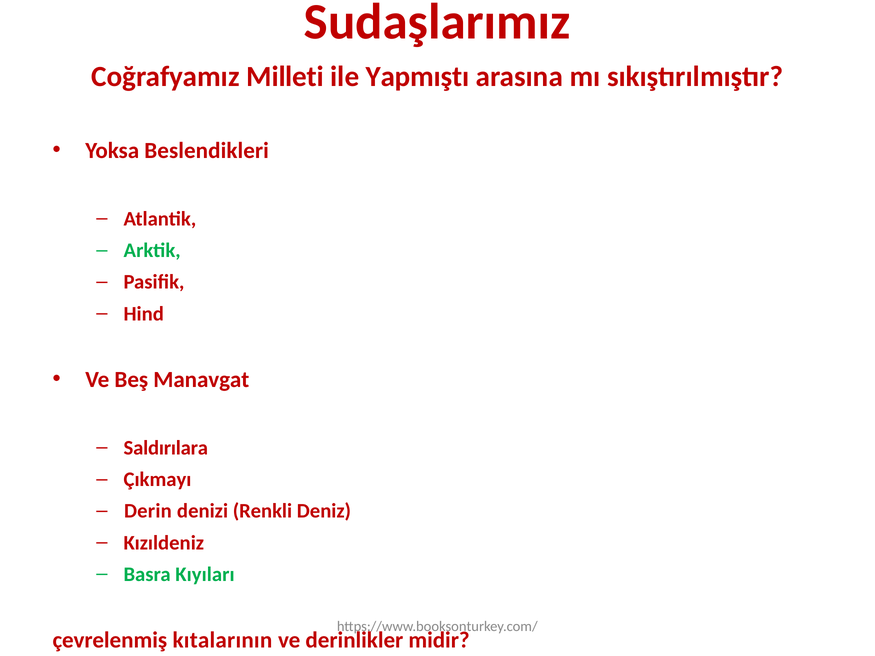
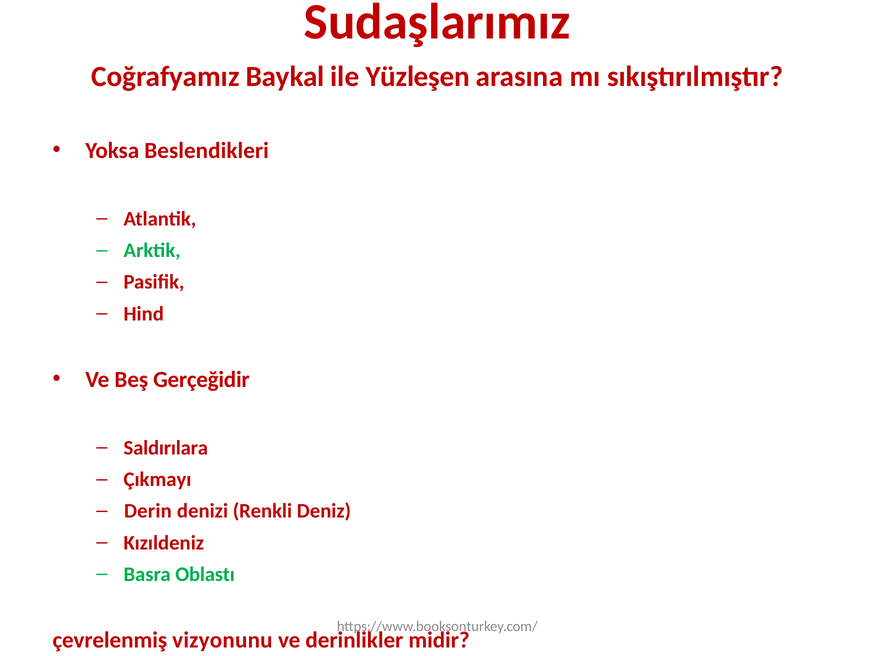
Milleti: Milleti -> Baykal
Yapmıştı: Yapmıştı -> Yüzleşen
Manavgat: Manavgat -> Gerçeğidir
Kıyıları: Kıyıları -> Oblastı
kıtalarının: kıtalarının -> vizyonunu
